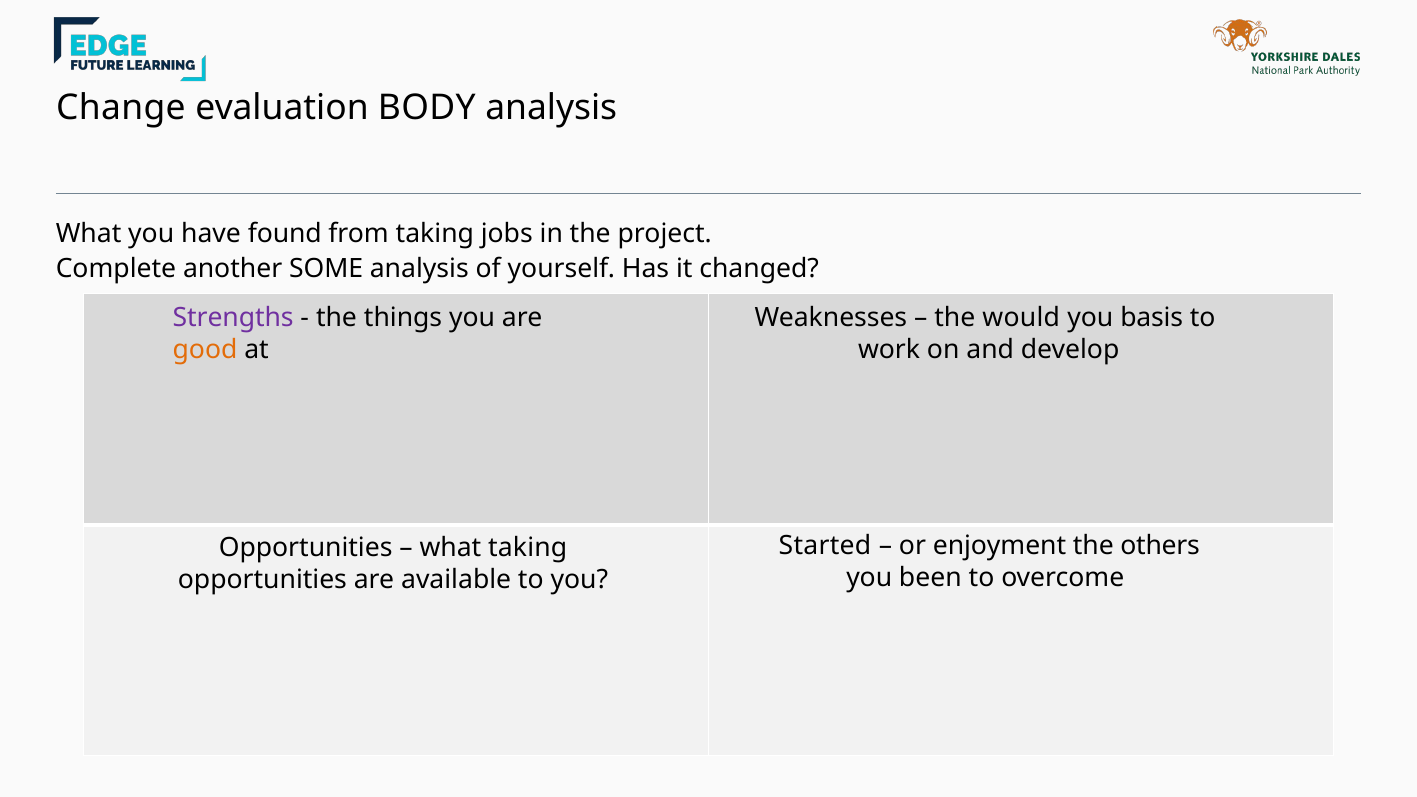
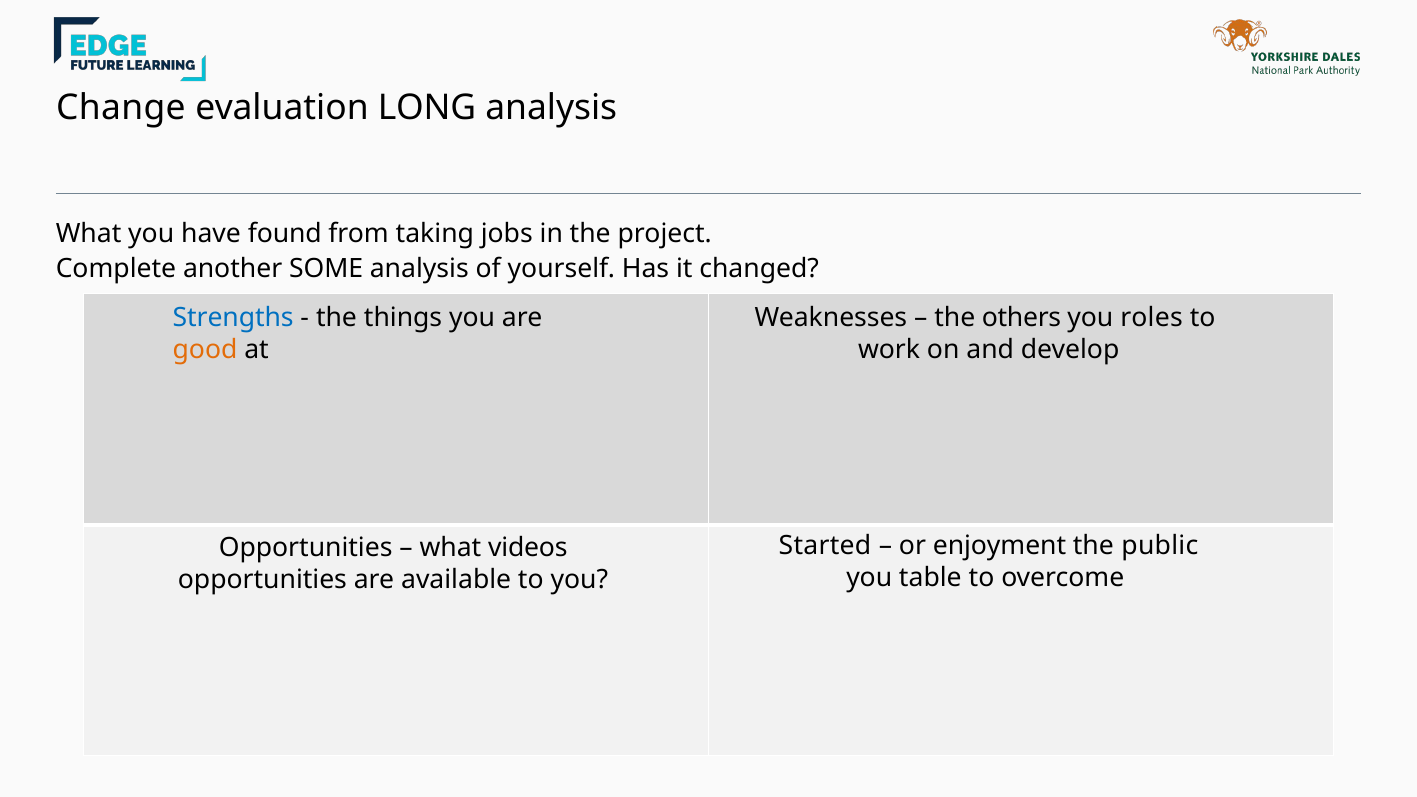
BODY: BODY -> LONG
Strengths colour: purple -> blue
would: would -> others
basis: basis -> roles
others: others -> public
what taking: taking -> videos
been: been -> table
